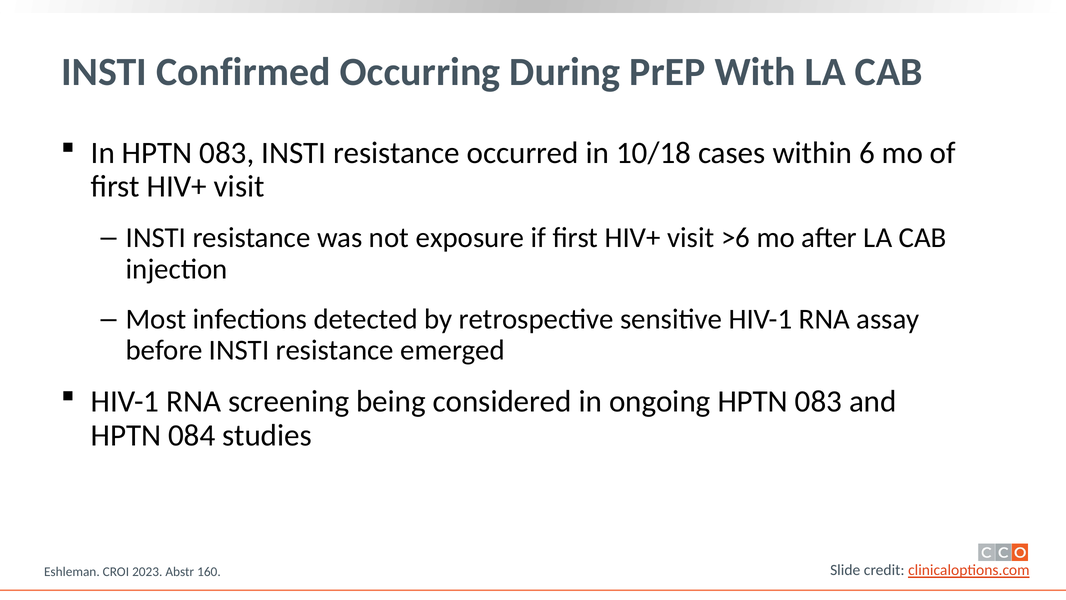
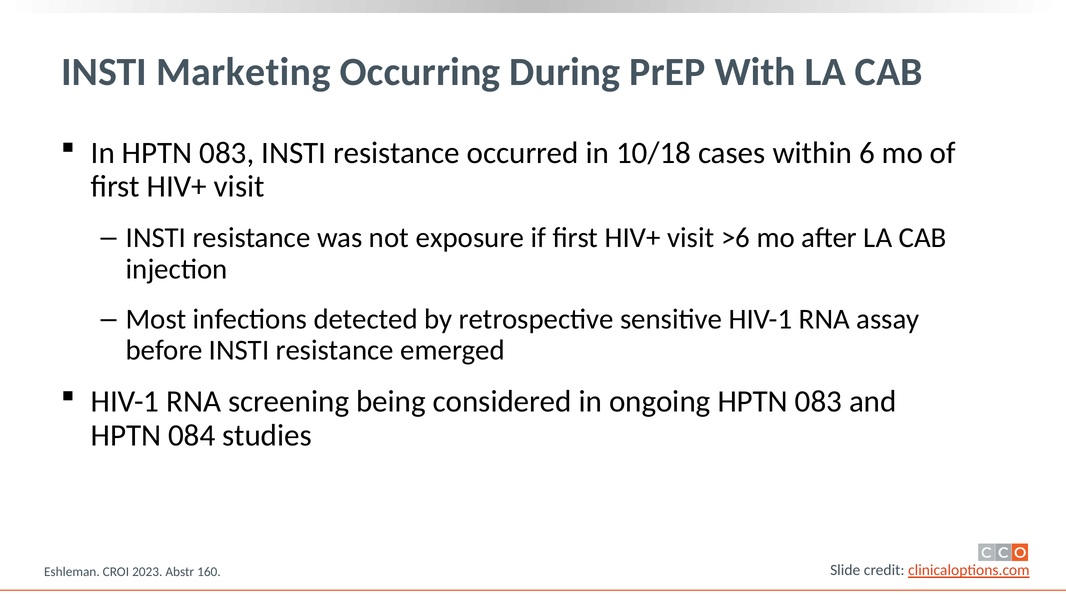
Confirmed: Confirmed -> Marketing
